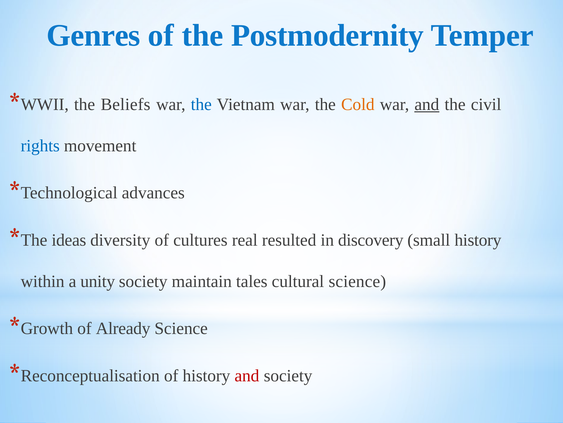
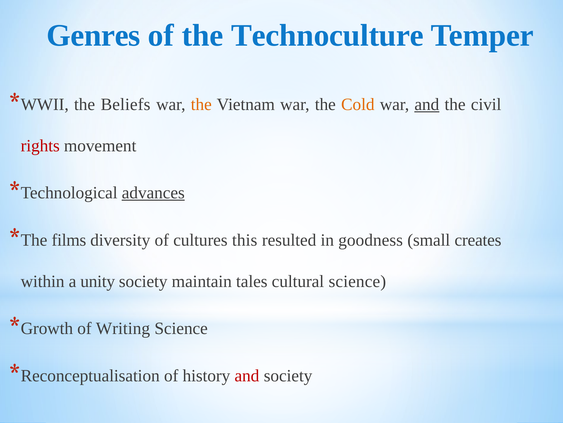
Postmodernity: Postmodernity -> Technoculture
the at (201, 104) colour: blue -> orange
rights colour: blue -> red
advances underline: none -> present
ideas: ideas -> films
real: real -> this
discovery: discovery -> goodness
small history: history -> creates
Already: Already -> Writing
